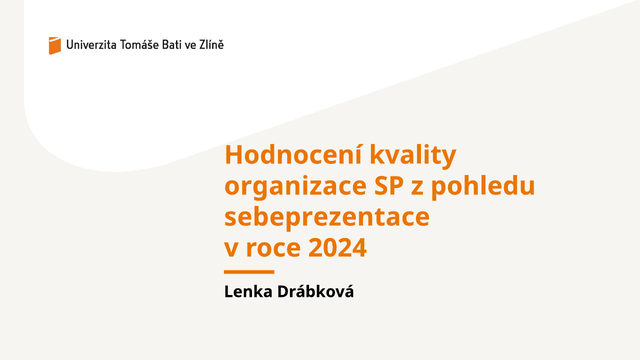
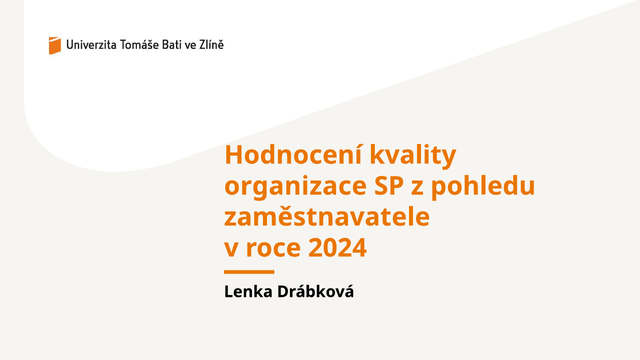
sebeprezentace: sebeprezentace -> zaměstnavatele
